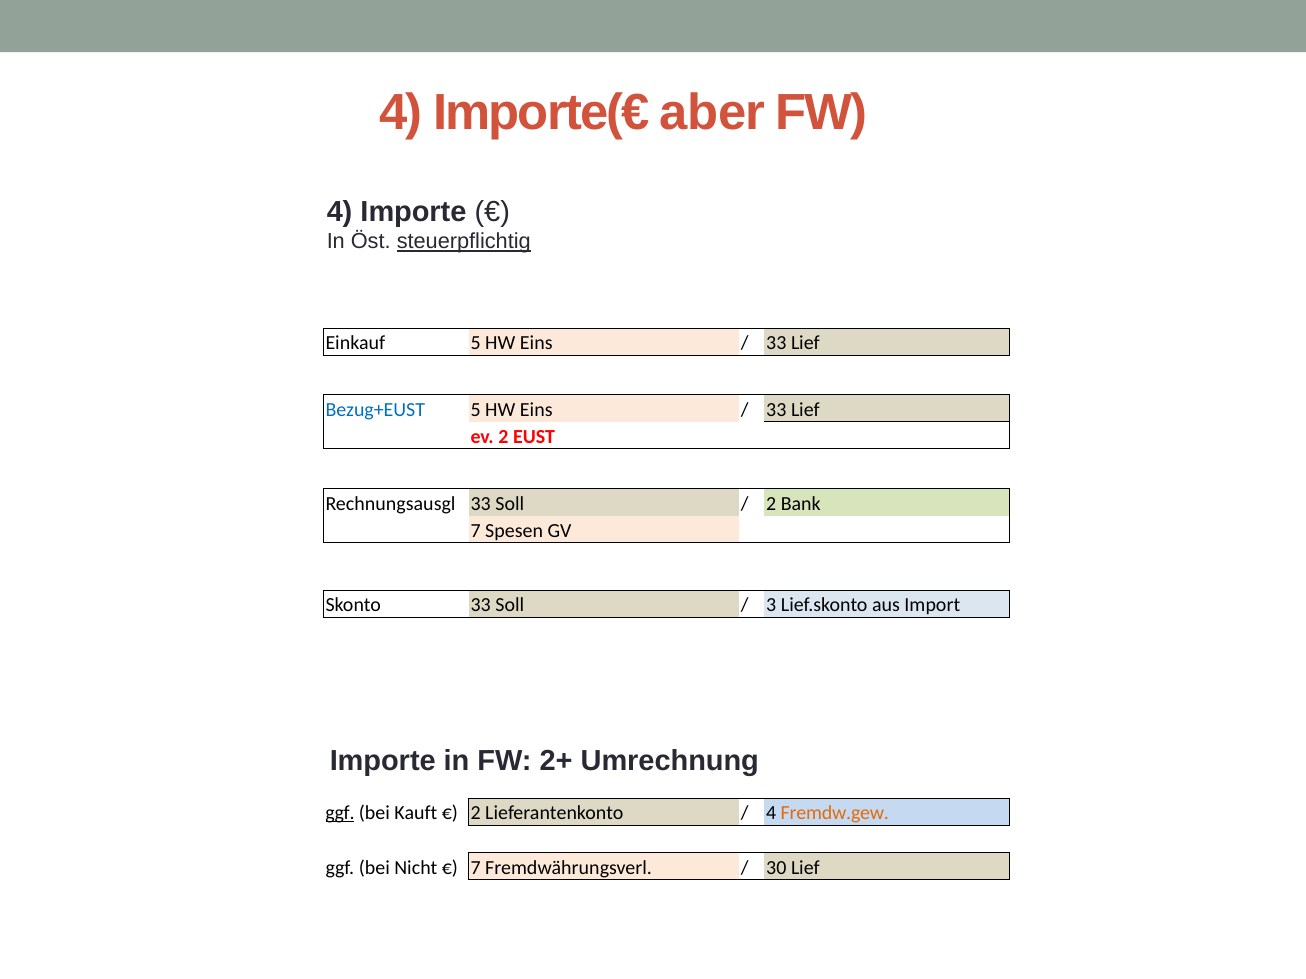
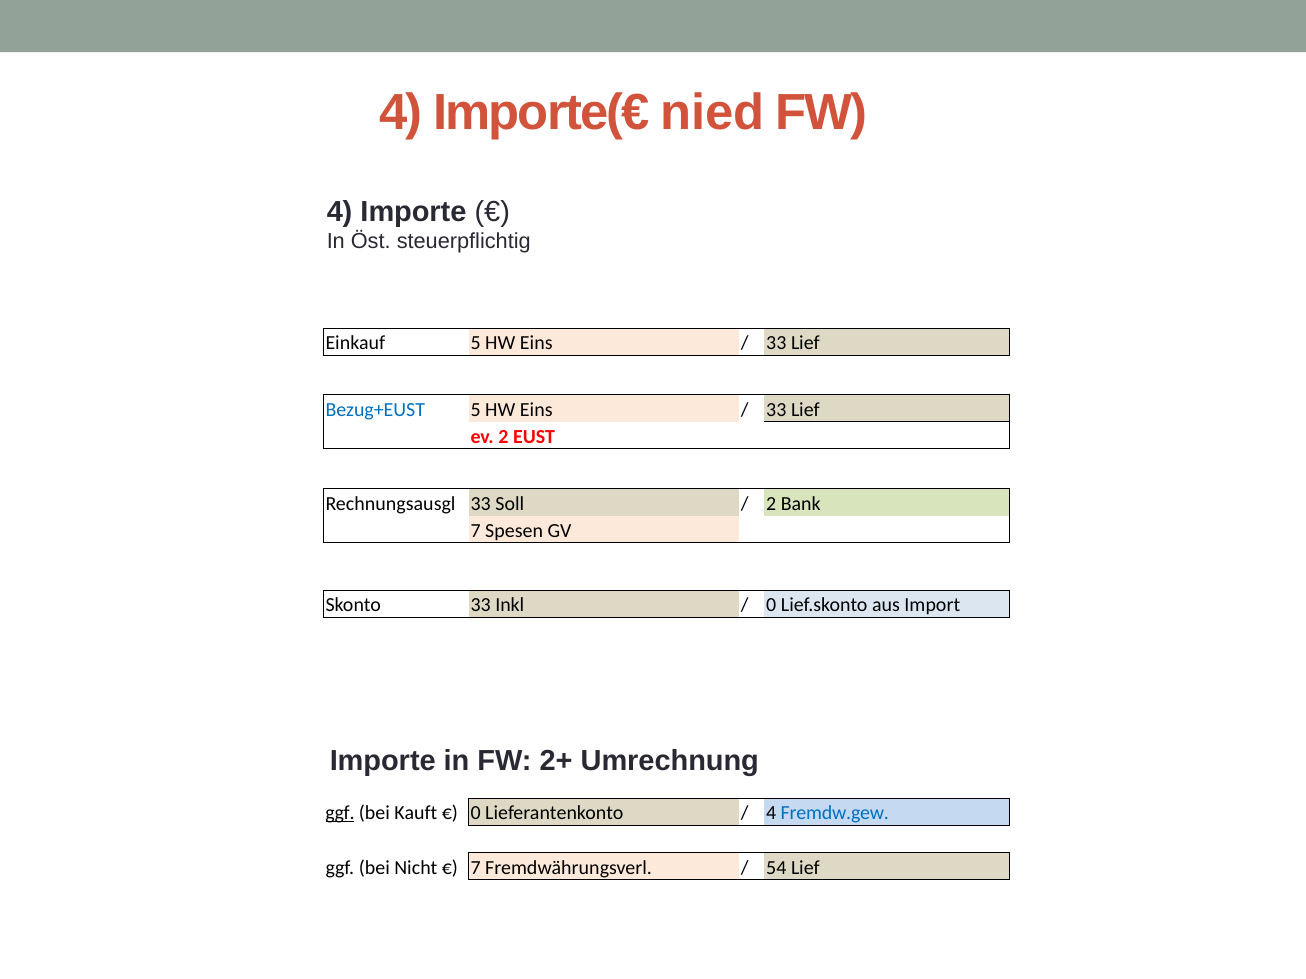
aber: aber -> nied
steuerpflichtig underline: present -> none
Skonto 33 Soll: Soll -> Inkl
3 at (771, 606): 3 -> 0
2 at (476, 814): 2 -> 0
Fremdw.gew colour: orange -> blue
30: 30 -> 54
